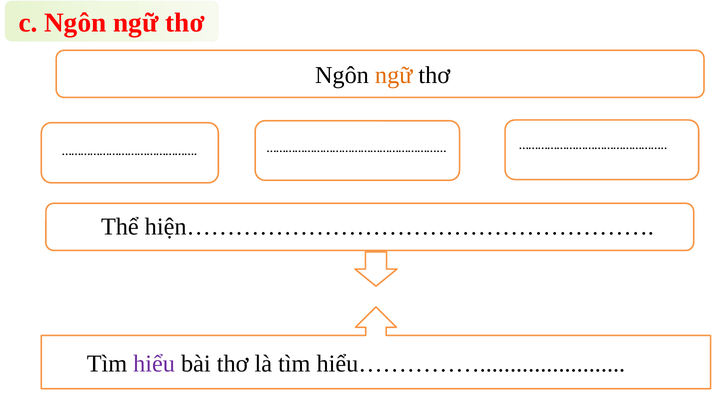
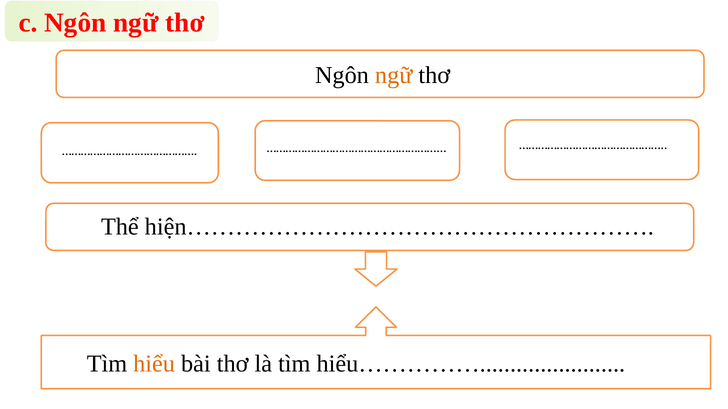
hiểu colour: purple -> orange
